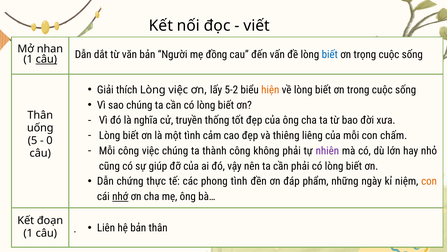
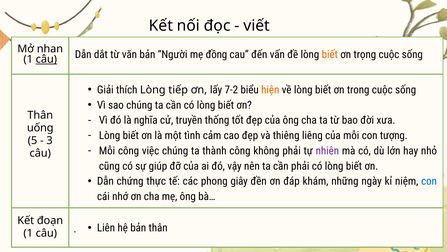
biết at (330, 54) colour: blue -> orange
Lòng việc: việc -> tiếp
5-2: 5-2 -> 7-2
chấm: chấm -> tượng
0: 0 -> 3
phong tình: tình -> giây
phẩm: phẩm -> khám
con at (429, 181) colour: orange -> blue
nhớ underline: present -> none
